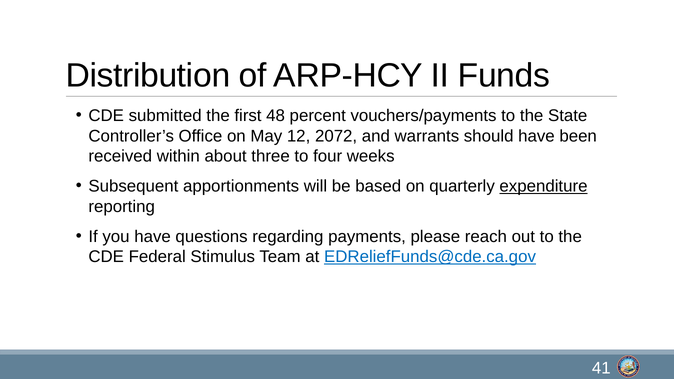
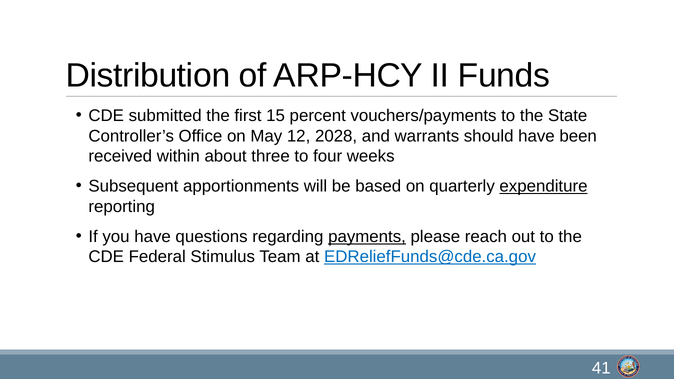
48: 48 -> 15
2072: 2072 -> 2028
payments underline: none -> present
